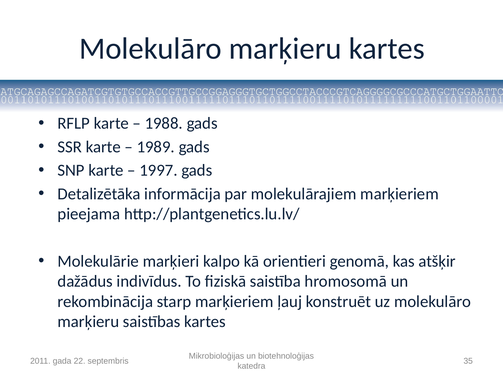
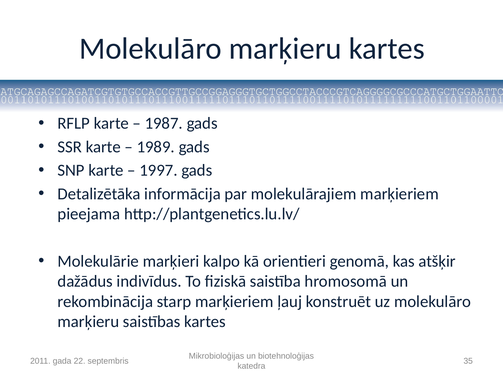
1988: 1988 -> 1987
